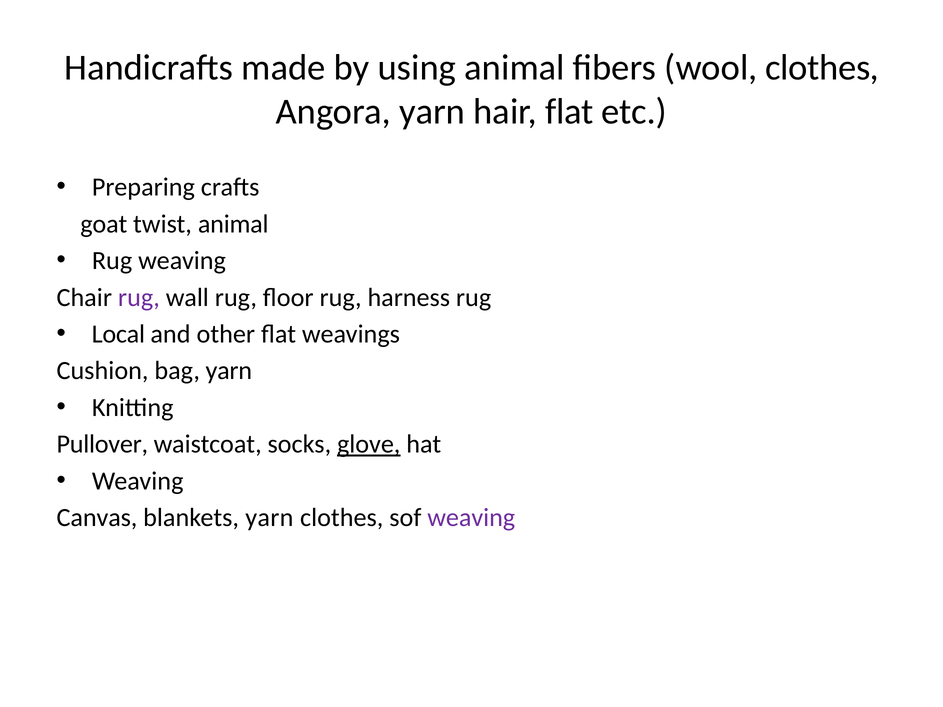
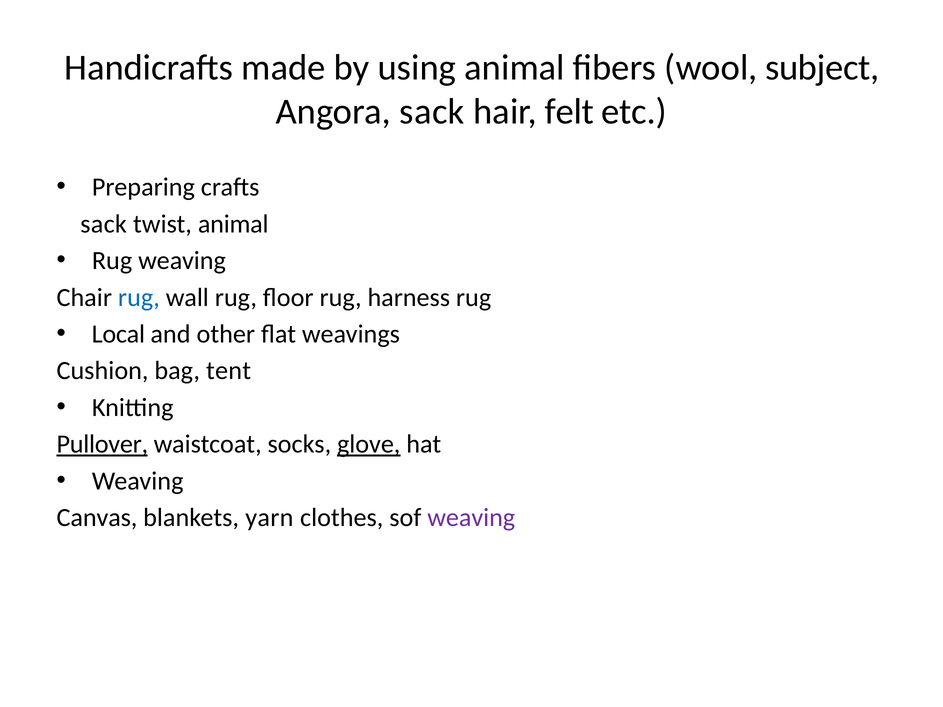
wool clothes: clothes -> subject
Angora yarn: yarn -> sack
hair flat: flat -> felt
goat at (104, 224): goat -> sack
rug at (139, 297) colour: purple -> blue
bag yarn: yarn -> tent
Pullover underline: none -> present
